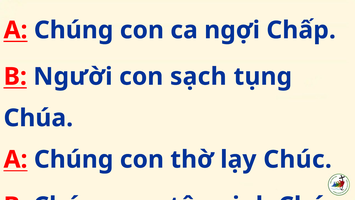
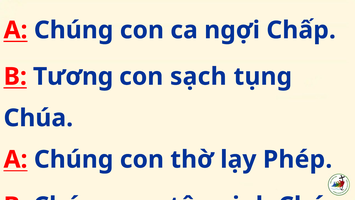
Người: Người -> Tương
Chúc: Chúc -> Phép
